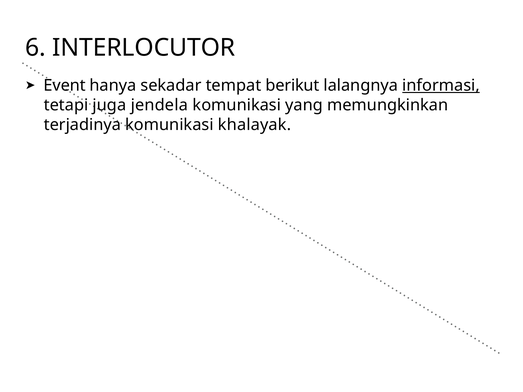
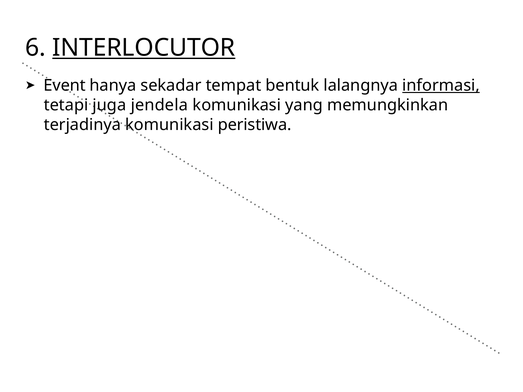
INTERLOCUTOR underline: none -> present
berikut: berikut -> bentuk
khalayak: khalayak -> peristiwa
